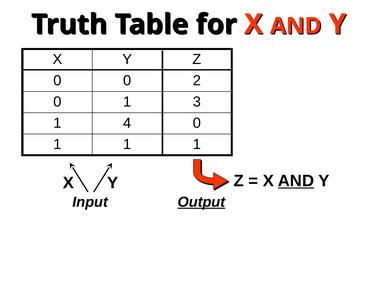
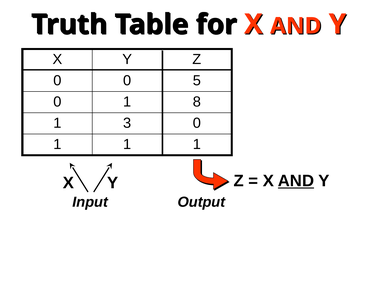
2: 2 -> 5
3: 3 -> 8
4: 4 -> 3
Output underline: present -> none
